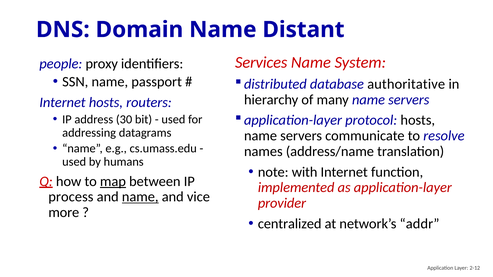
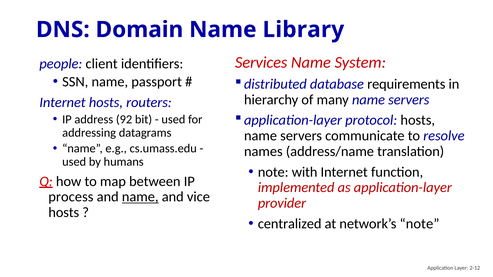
Distant: Distant -> Library
proxy: proxy -> client
authoritative: authoritative -> requirements
30: 30 -> 92
map underline: present -> none
more at (64, 213): more -> hosts
network’s addr: addr -> note
